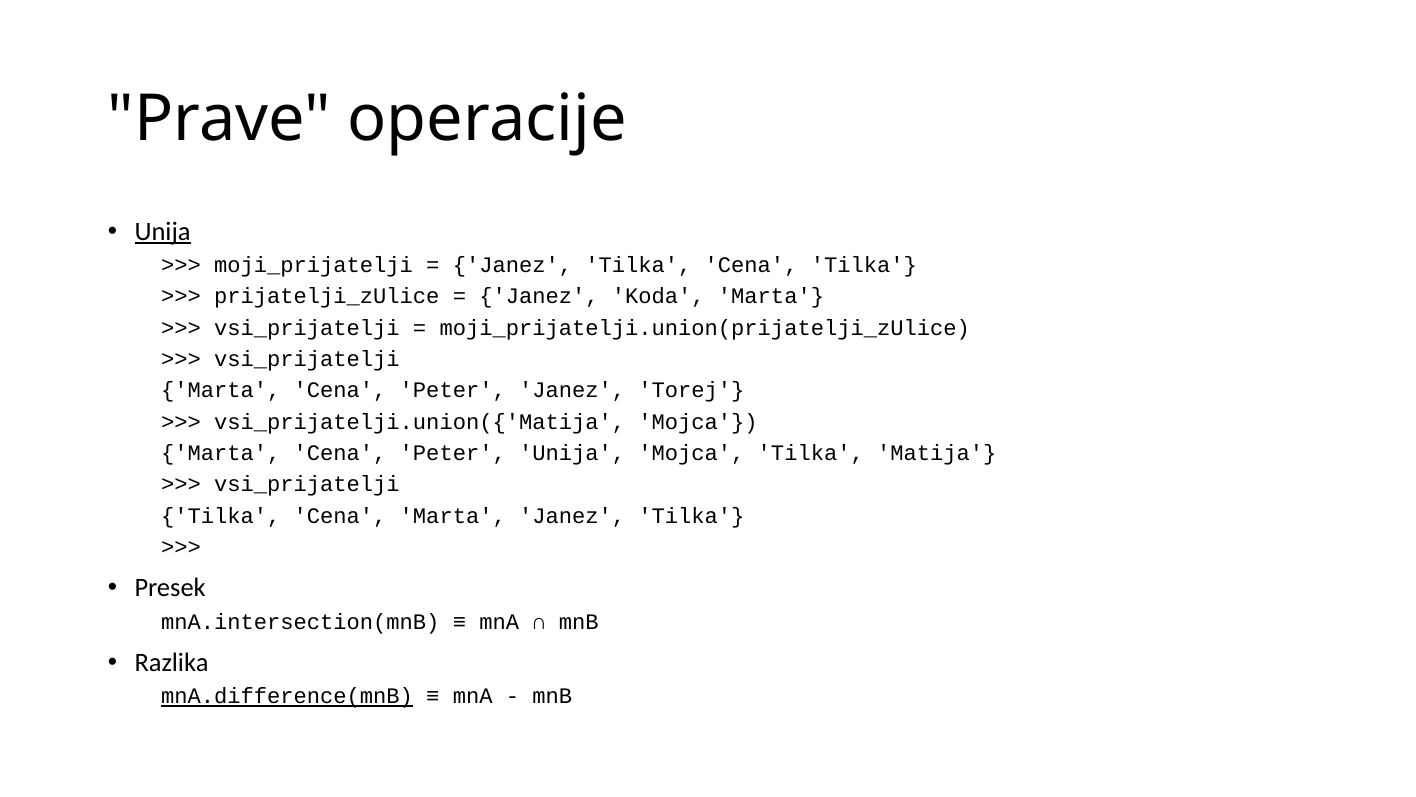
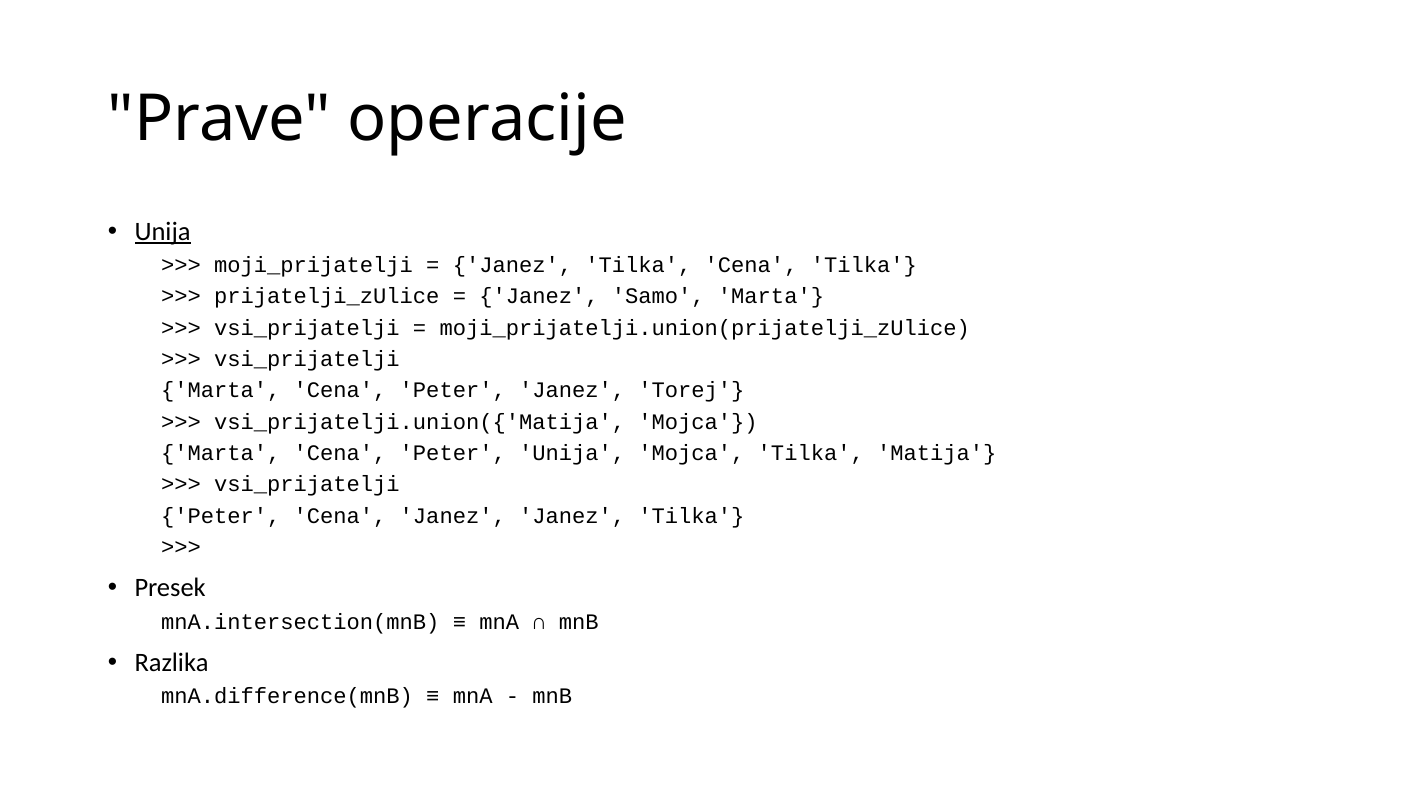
Koda: Koda -> Samo
Tilka at (221, 515): Tilka -> Peter
Cena Marta: Marta -> Janez
mnA.difference(mnB underline: present -> none
